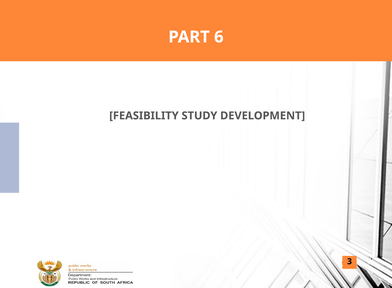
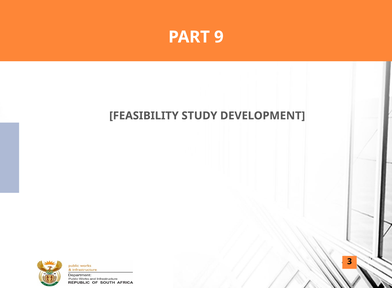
6: 6 -> 9
